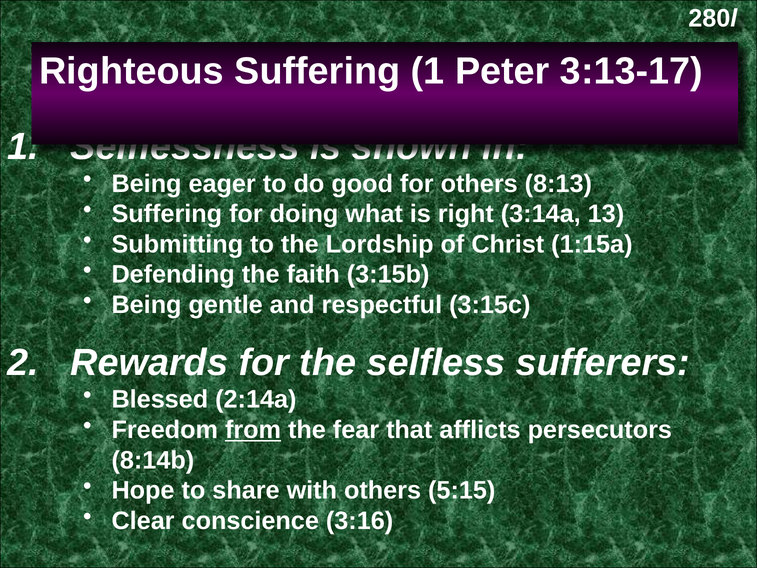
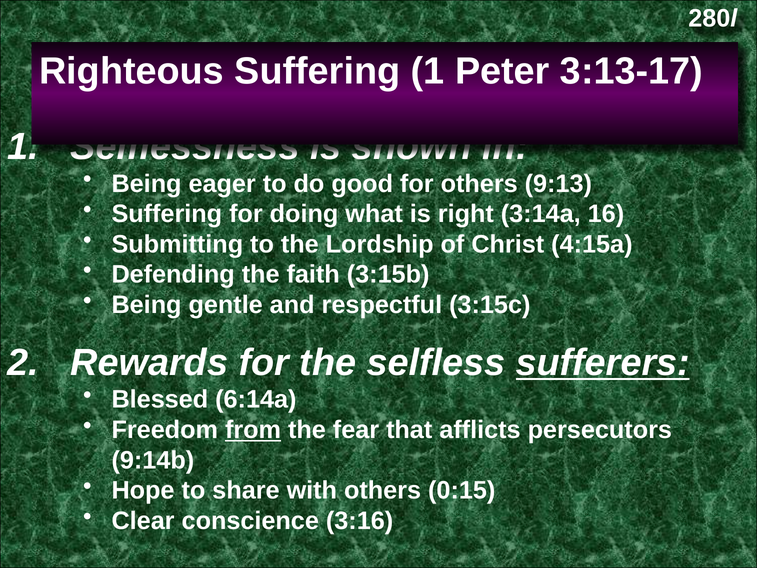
8:13: 8:13 -> 9:13
13: 13 -> 16
1:15a: 1:15a -> 4:15a
sufferers underline: none -> present
2:14a: 2:14a -> 6:14a
8:14b: 8:14b -> 9:14b
5:15: 5:15 -> 0:15
